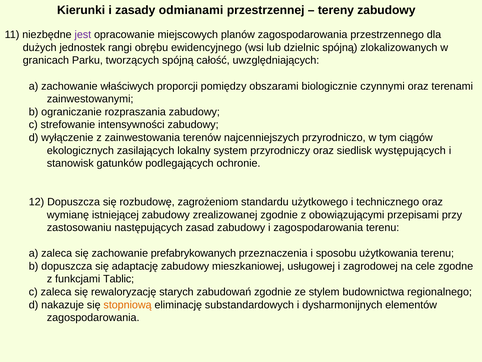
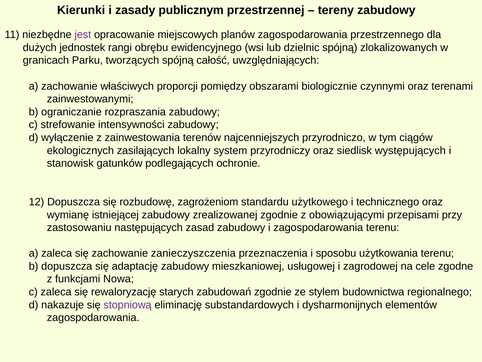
odmianami: odmianami -> publicznym
prefabrykowanych: prefabrykowanych -> zanieczyszczenia
Tablic: Tablic -> Nowa
stopniową colour: orange -> purple
